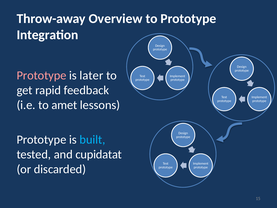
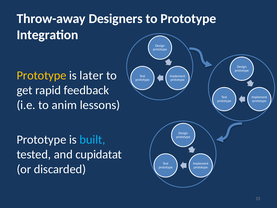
Overview: Overview -> Designers
Prototype at (41, 75) colour: pink -> yellow
amet: amet -> anim
